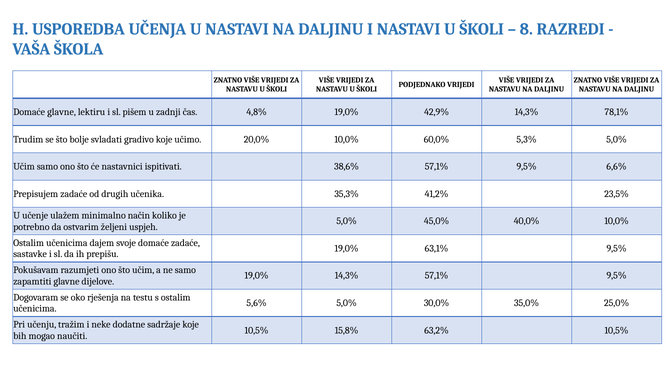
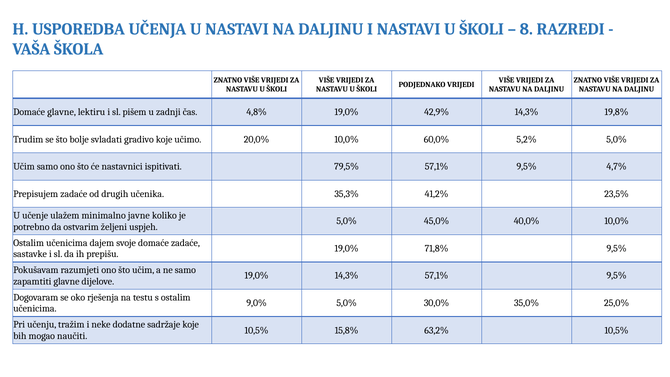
78,1%: 78,1% -> 19,8%
5,3%: 5,3% -> 5,2%
38,6%: 38,6% -> 79,5%
6,6%: 6,6% -> 4,7%
način: način -> javne
63,1%: 63,1% -> 71,8%
5,6%: 5,6% -> 9,0%
